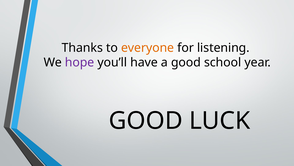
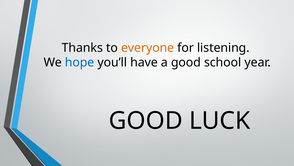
hope colour: purple -> blue
